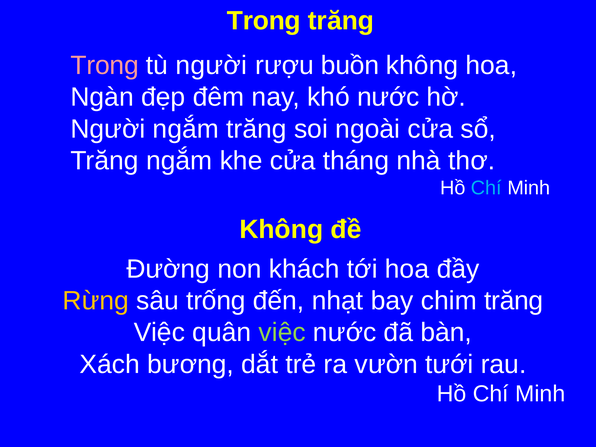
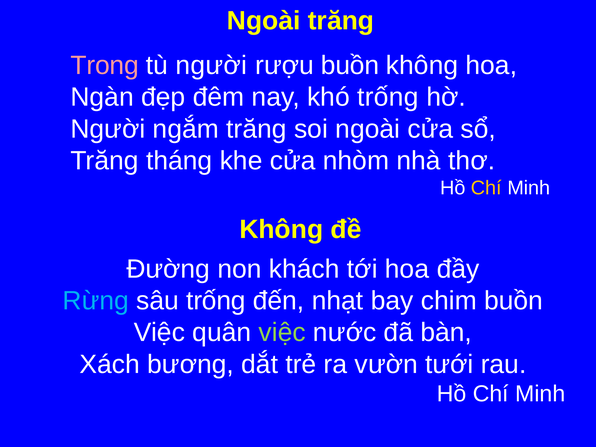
Trong at (264, 21): Trong -> Ngoài
khó nước: nước -> trống
Trăng ngắm: ngắm -> tháng
tháng: tháng -> nhòm
Chí at (486, 188) colour: light blue -> yellow
Rừng colour: yellow -> light blue
chim trăng: trăng -> buồn
